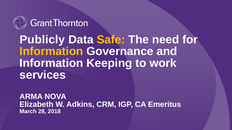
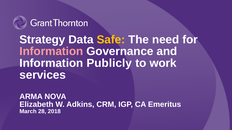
Publicly: Publicly -> Strategy
Information at (51, 52) colour: yellow -> pink
Keeping: Keeping -> Publicly
